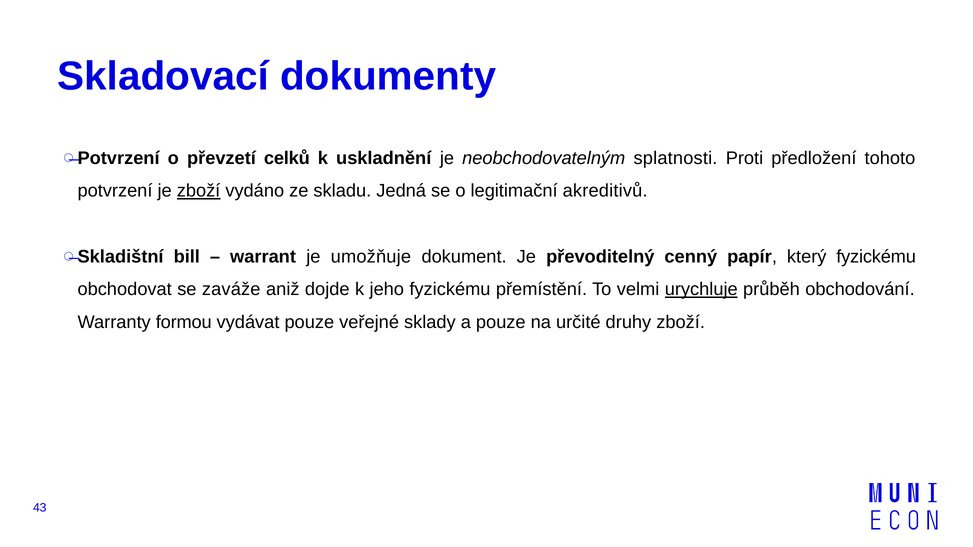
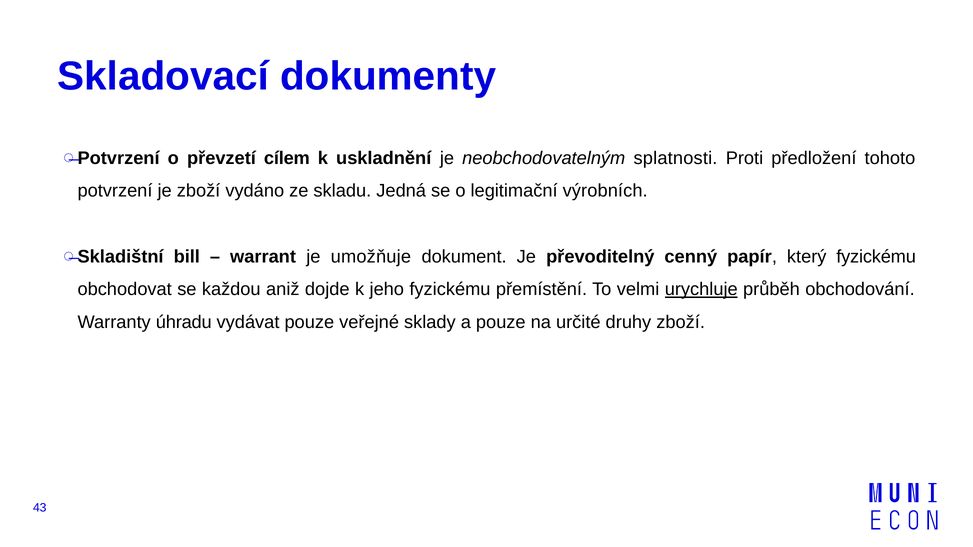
celků: celků -> cílem
zboží at (199, 191) underline: present -> none
akreditivů: akreditivů -> výrobních
zaváže: zaváže -> každou
formou: formou -> úhradu
